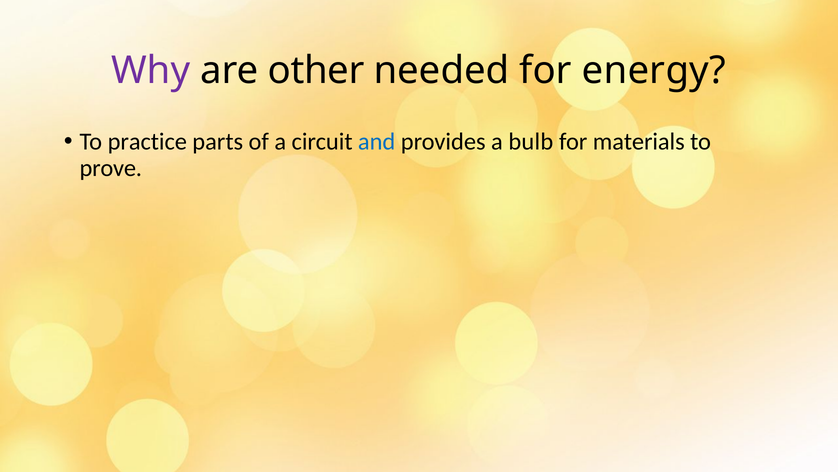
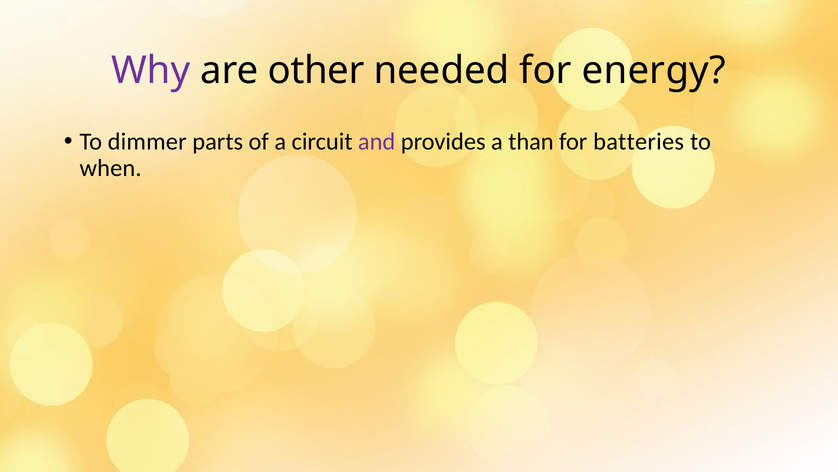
practice: practice -> dimmer
and colour: blue -> purple
bulb: bulb -> than
materials: materials -> batteries
prove: prove -> when
